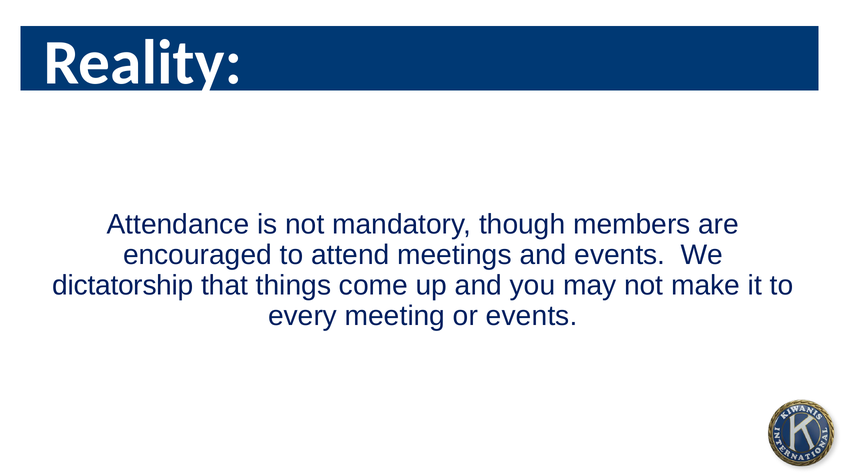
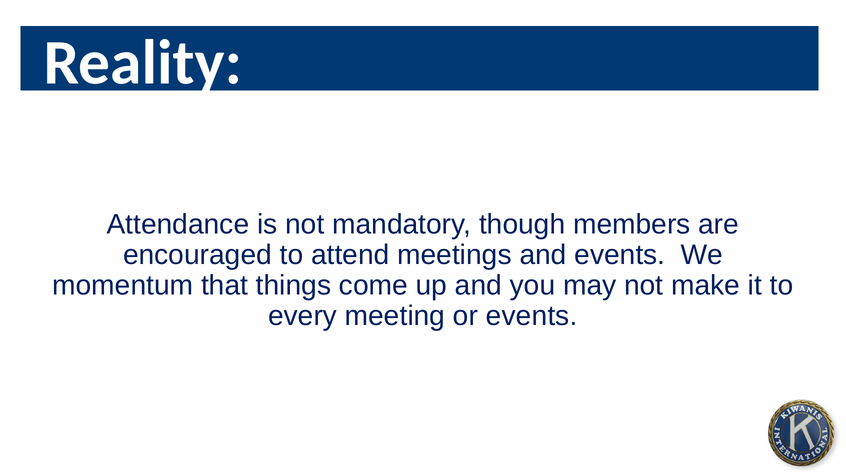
dictatorship: dictatorship -> momentum
